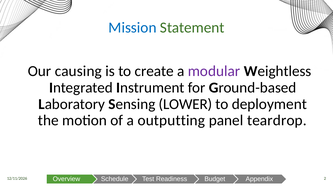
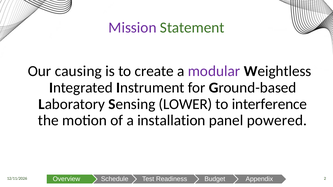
Mission colour: blue -> purple
deployment: deployment -> interference
outputting: outputting -> installation
teardrop: teardrop -> powered
